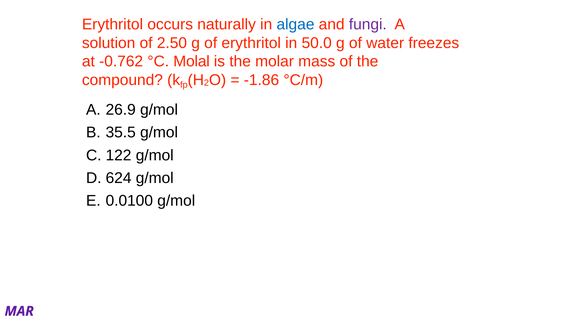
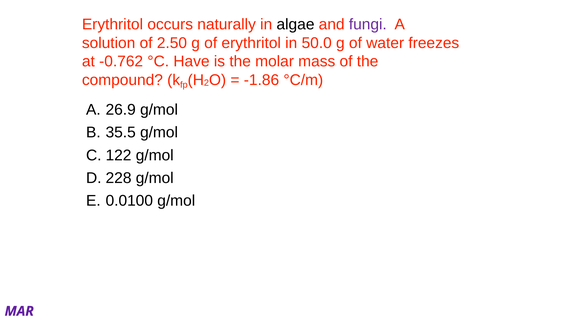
algae colour: blue -> black
Molal: Molal -> Have
624: 624 -> 228
